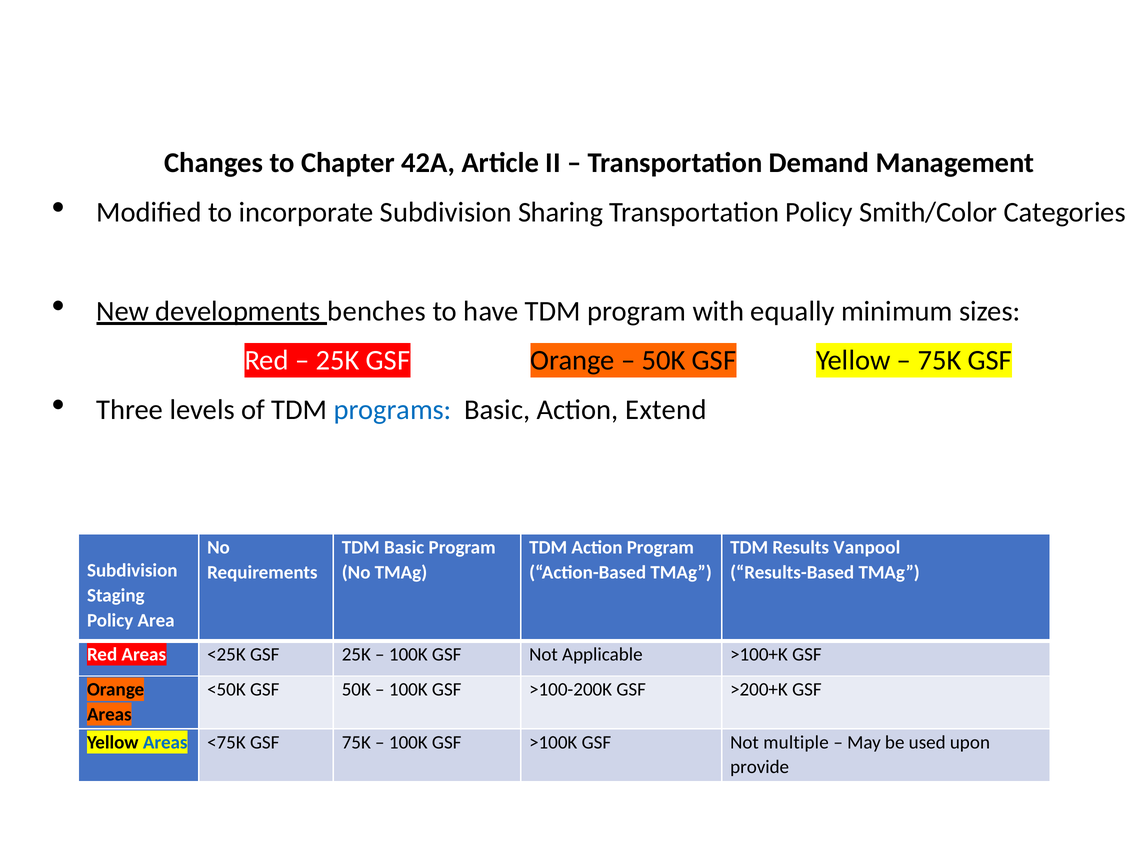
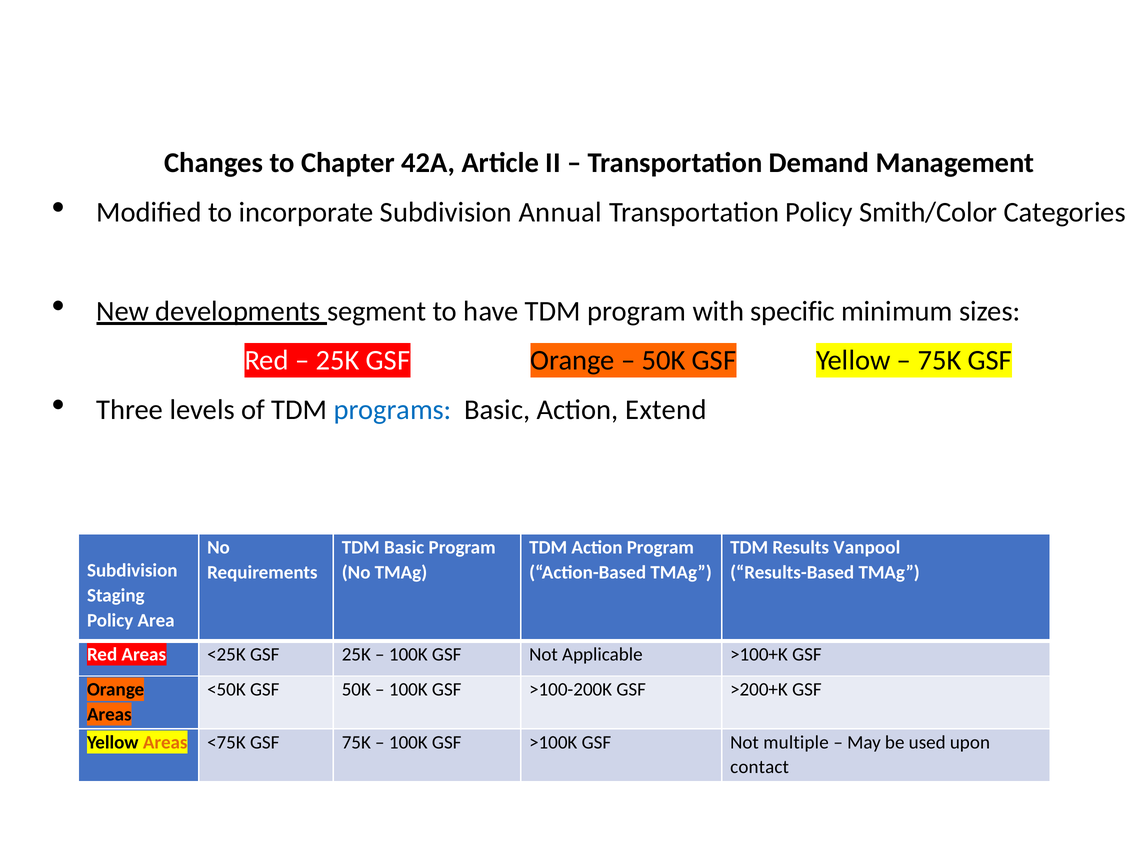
Sharing: Sharing -> Annual
benches: benches -> segment
equally: equally -> specific
Areas at (165, 743) colour: blue -> orange
provide: provide -> contact
